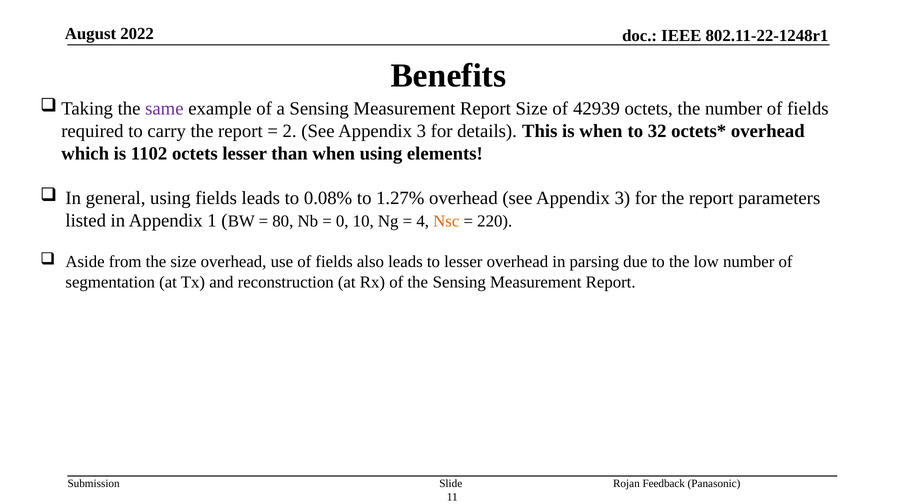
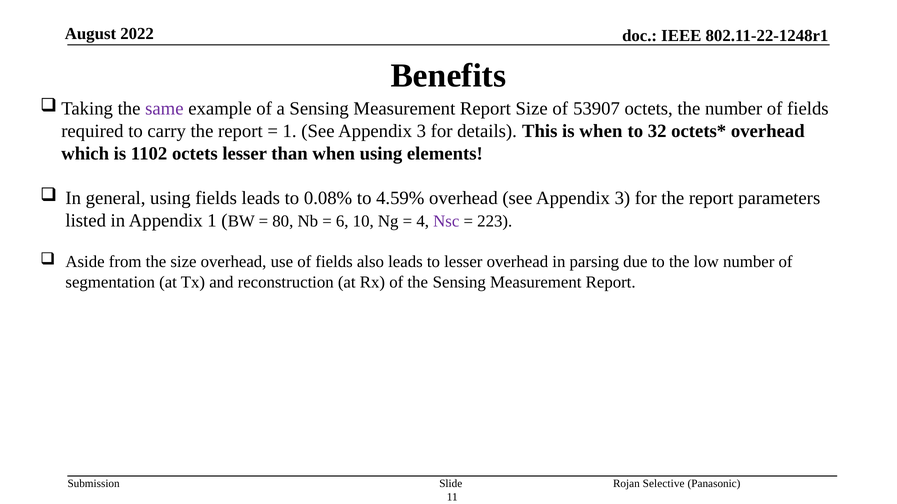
42939: 42939 -> 53907
2 at (290, 131): 2 -> 1
1.27%: 1.27% -> 4.59%
0: 0 -> 6
Nsc colour: orange -> purple
220: 220 -> 223
Feedback: Feedback -> Selective
